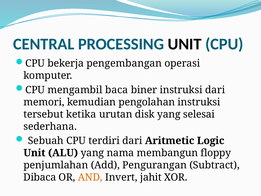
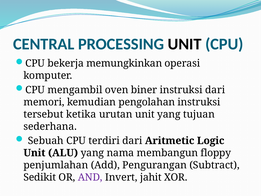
pengembangan: pengembangan -> memungkinkan
baca: baca -> oven
urutan disk: disk -> unit
selesai: selesai -> tujuan
Dibaca: Dibaca -> Sedikit
AND colour: orange -> purple
